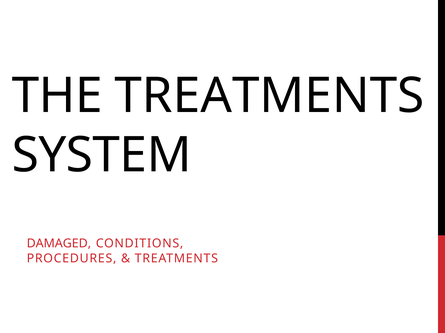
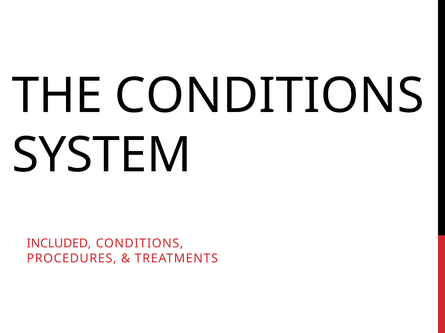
THE TREATMENTS: TREATMENTS -> CONDITIONS
DAMAGED: DAMAGED -> INCLUDED
